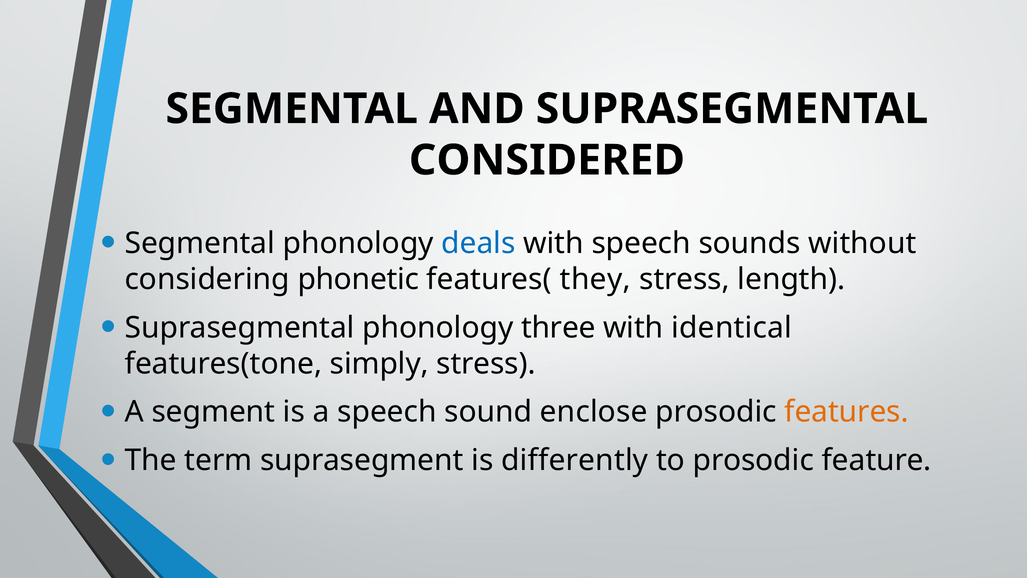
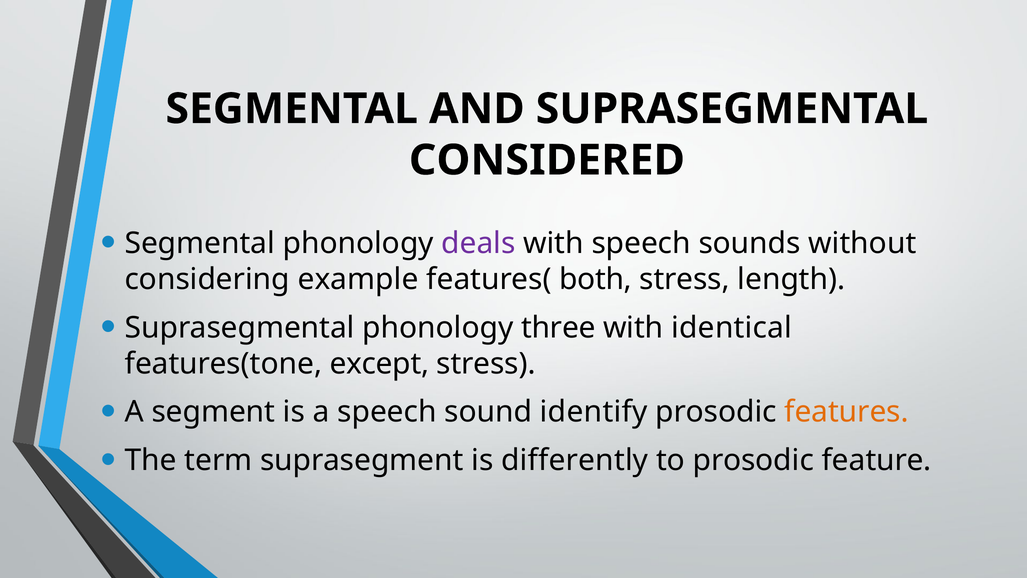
deals colour: blue -> purple
phonetic: phonetic -> example
they: they -> both
simply: simply -> except
enclose: enclose -> identify
